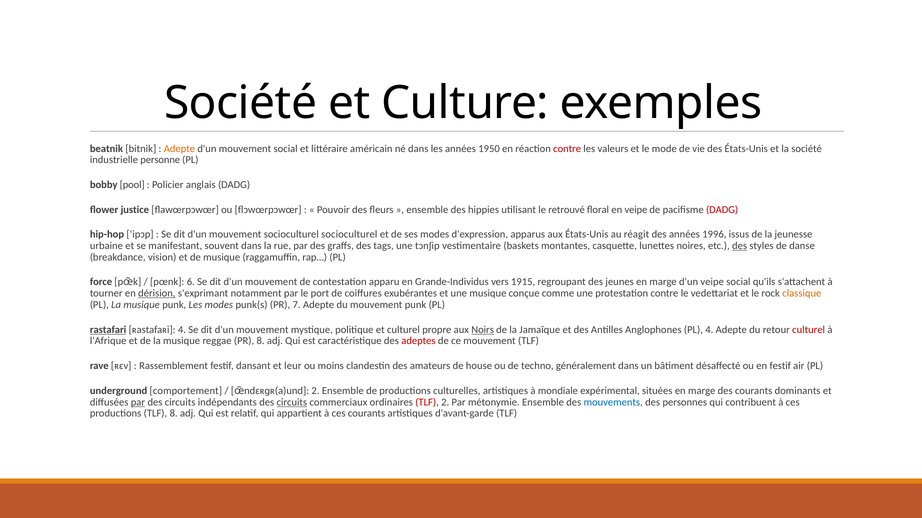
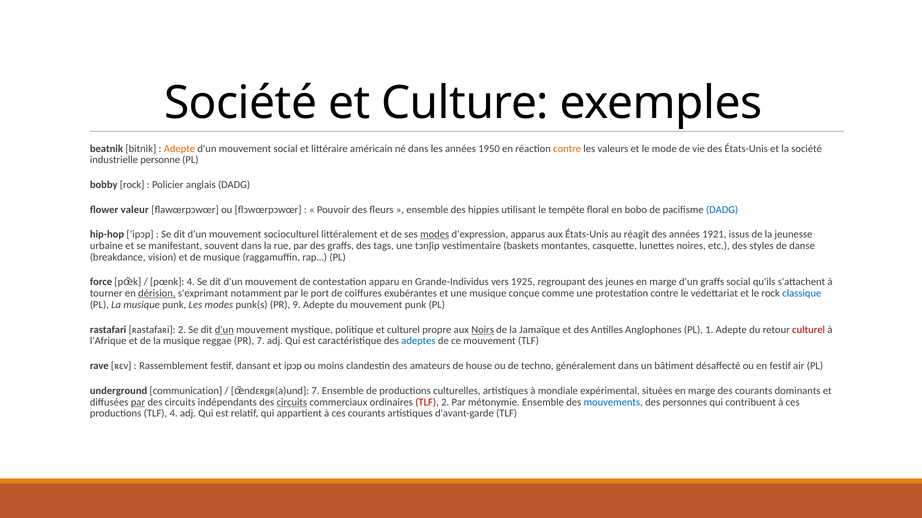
contre at (567, 149) colour: red -> orange
bobby pool: pool -> rock
justice: justice -> valeur
retrouvé: retrouvé -> tempête
en veipe: veipe -> bobo
DADG at (722, 210) colour: red -> blue
socioculturel socioculturel: socioculturel -> littéralement
modes at (435, 235) underline: none -> present
1996: 1996 -> 1921
des at (740, 246) underline: present -> none
pœnk 6: 6 -> 4
1915: 1915 -> 1925
d'un veipe: veipe -> graffs
classique colour: orange -> blue
7: 7 -> 9
rastafari underline: present -> none
ʀastafaʀi 4: 4 -> 2
d'un at (224, 330) underline: none -> present
PL 4: 4 -> 1
PR 8: 8 -> 7
adeptes colour: red -> blue
et leur: leur -> ipɔp
comportement: comportement -> communication
2 at (315, 391): 2 -> 7
TLF 8: 8 -> 4
